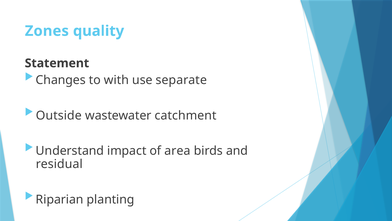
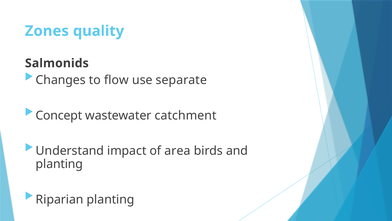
Statement: Statement -> Salmonids
with: with -> flow
Outside: Outside -> Concept
residual at (59, 164): residual -> planting
